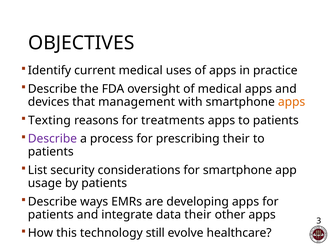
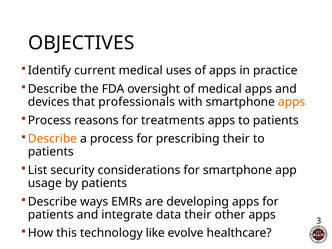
management: management -> professionals
Texting at (49, 120): Texting -> Process
Describe at (52, 139) colour: purple -> orange
still: still -> like
